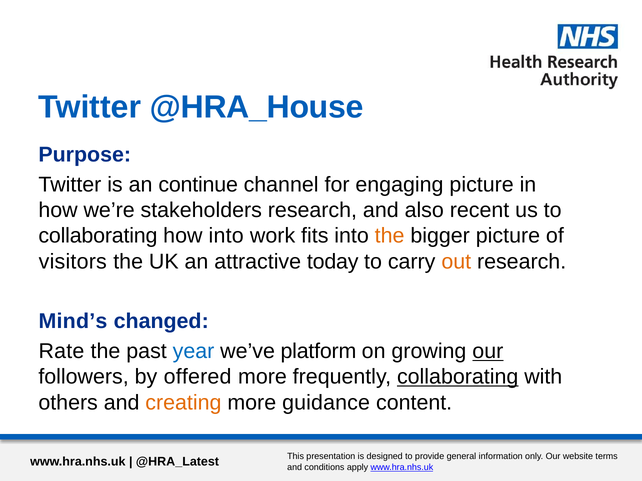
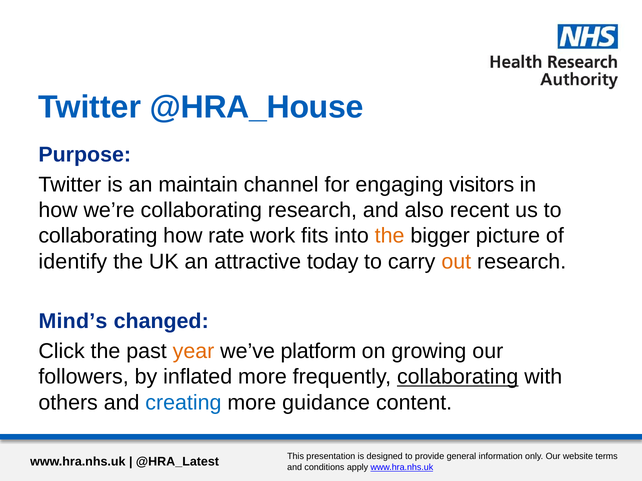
continue: continue -> maintain
engaging picture: picture -> visitors
we’re stakeholders: stakeholders -> collaborating
how into: into -> rate
visitors: visitors -> identify
Rate: Rate -> Click
year colour: blue -> orange
our at (488, 352) underline: present -> none
offered: offered -> inflated
creating colour: orange -> blue
